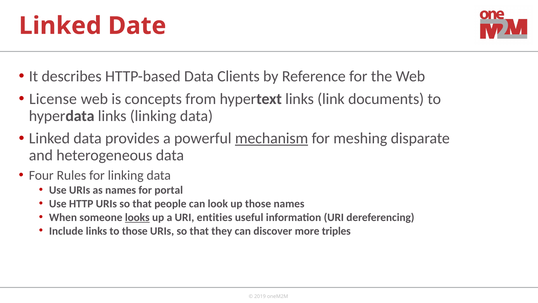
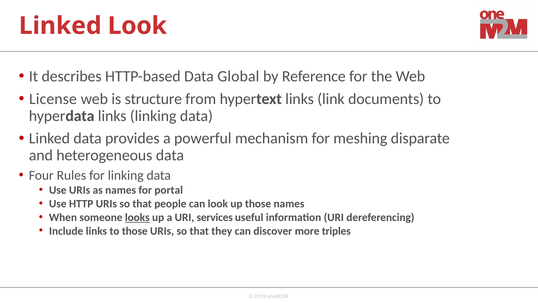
Linked Date: Date -> Look
Clients: Clients -> Global
concepts: concepts -> structure
mechanism underline: present -> none
entities: entities -> services
